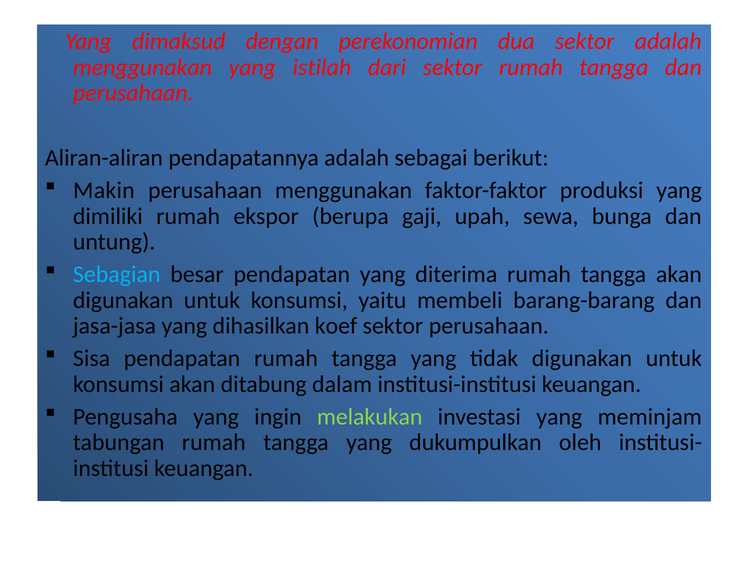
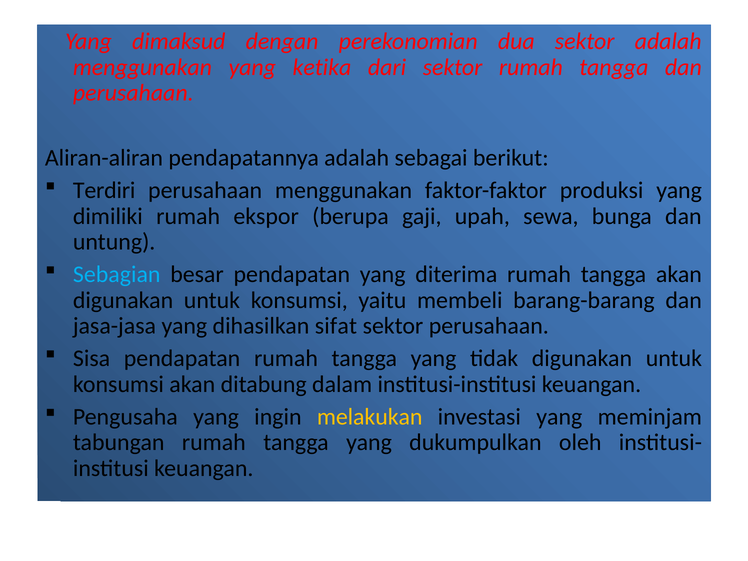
istilah: istilah -> ketika
Makin: Makin -> Terdiri
koef: koef -> sifat
melakukan colour: light green -> yellow
